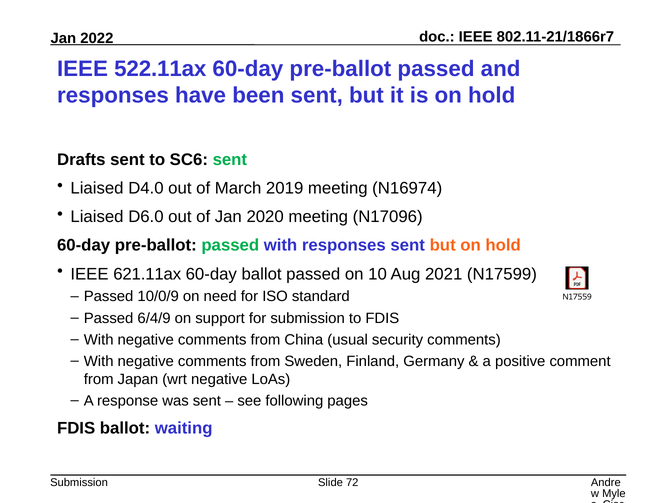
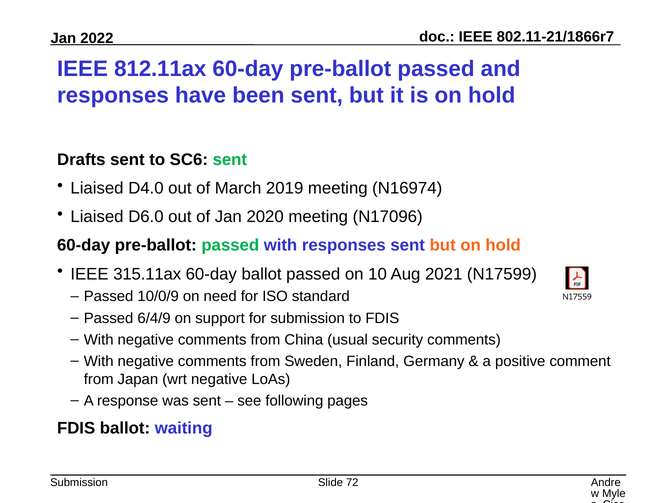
522.11ax: 522.11ax -> 812.11ax
621.11ax: 621.11ax -> 315.11ax
